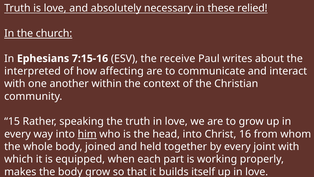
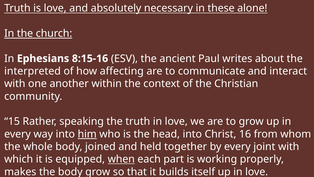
relied: relied -> alone
7:15-16: 7:15-16 -> 8:15-16
receive: receive -> ancient
when underline: none -> present
